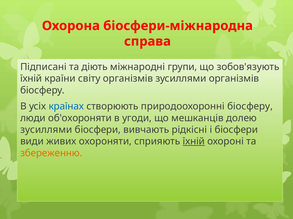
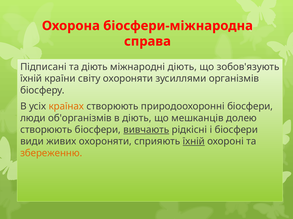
міжнародні групи: групи -> діють
світу організмів: організмів -> охороняти
країнах colour: blue -> orange
природоохоронні біосферу: біосферу -> біосфери
об'охороняти: об'охороняти -> об'організмів
в угоди: угоди -> діють
зусиллями at (46, 130): зусиллями -> створюють
вивчають underline: none -> present
